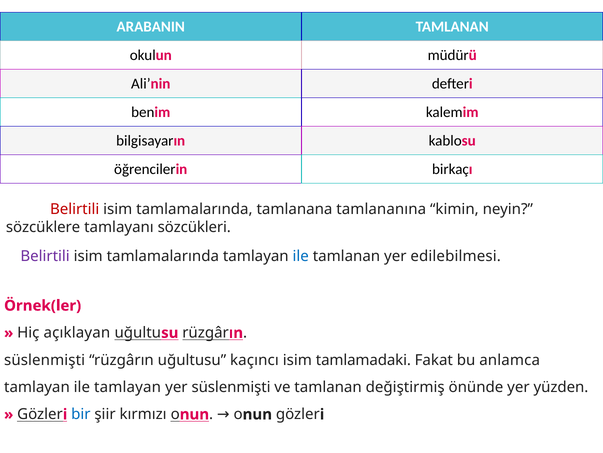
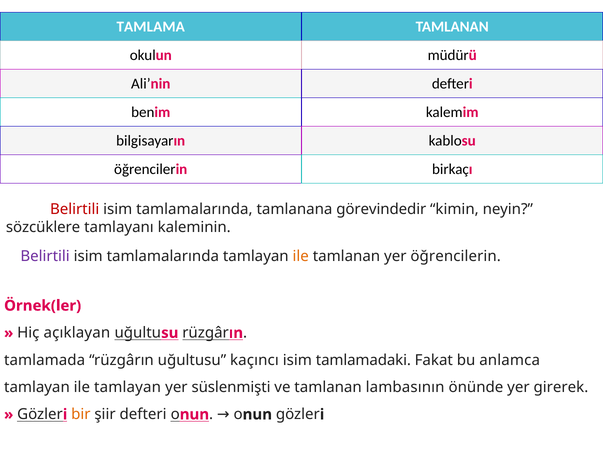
ARABANIN: ARABANIN -> TAMLAMA
tamlananına: tamlananına -> görevindedir
sözcükleri: sözcükleri -> kaleminin
ile at (301, 256) colour: blue -> orange
yer edilebilmesi: edilebilmesi -> öğrencilerin
süslenmişti at (45, 359): süslenmişti -> tamlamada
değiştirmiş: değiştirmiş -> lambasının
yüzden: yüzden -> girerek
bir colour: blue -> orange
şiir kırmızı: kırmızı -> defteri
